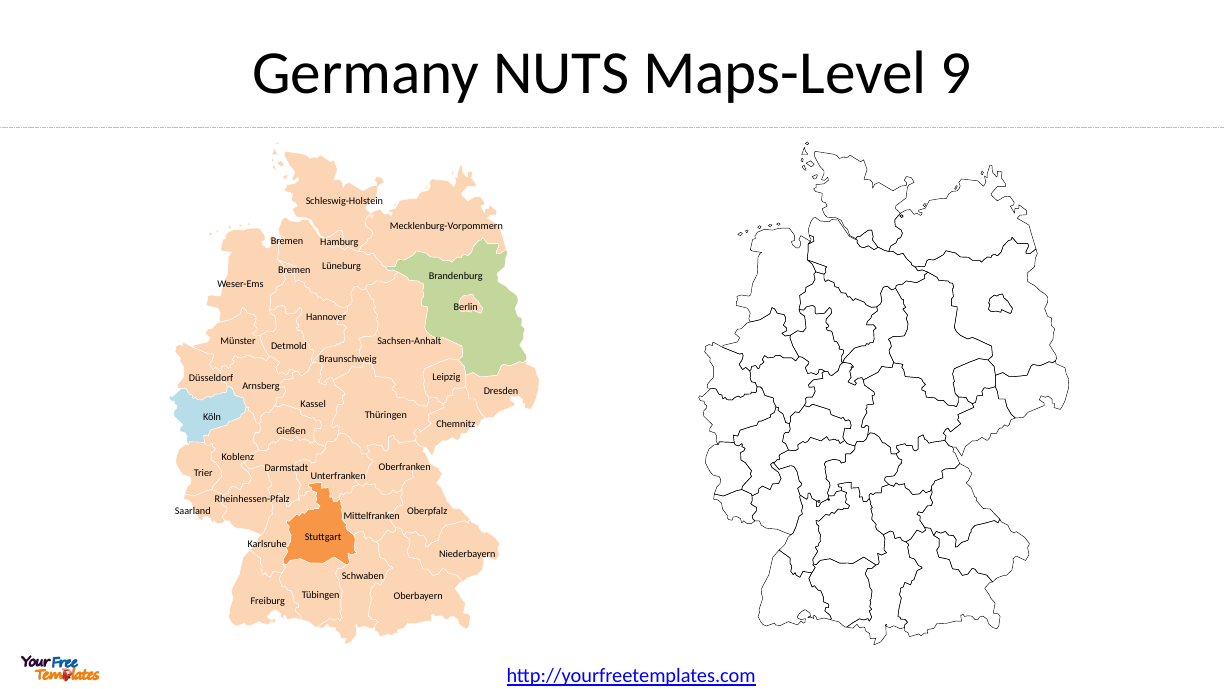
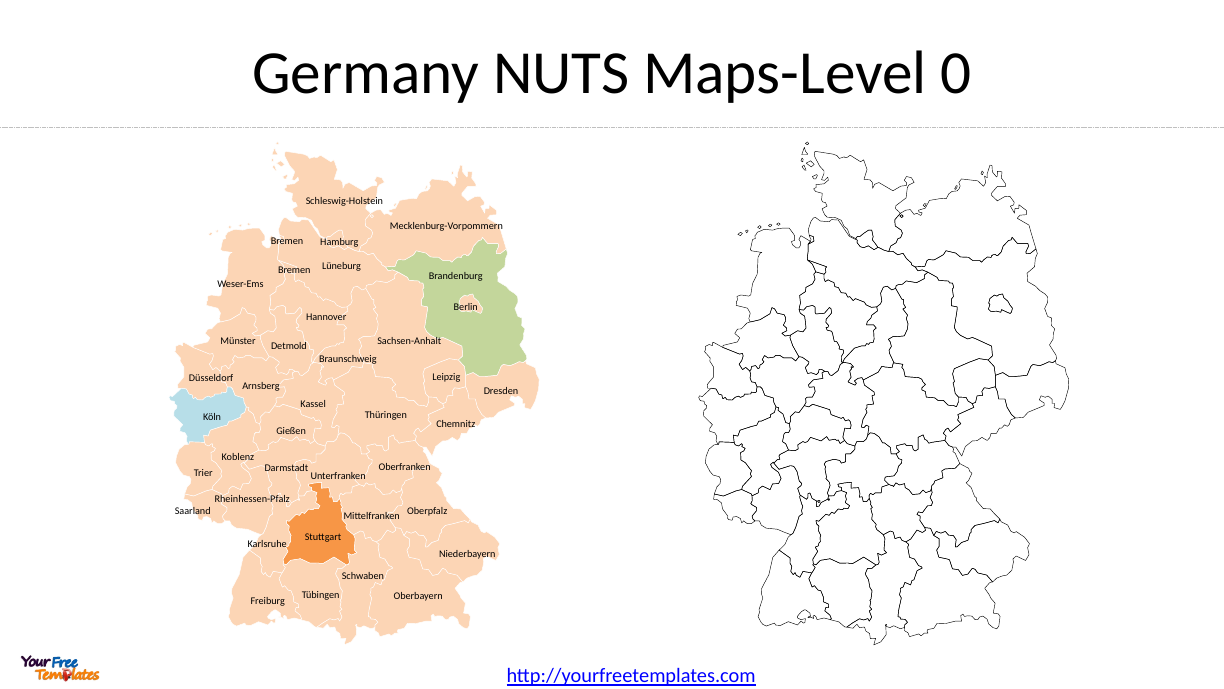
9: 9 -> 0
